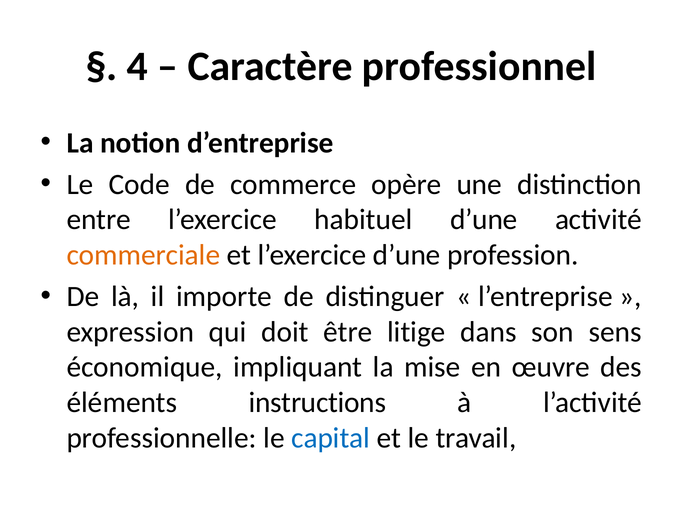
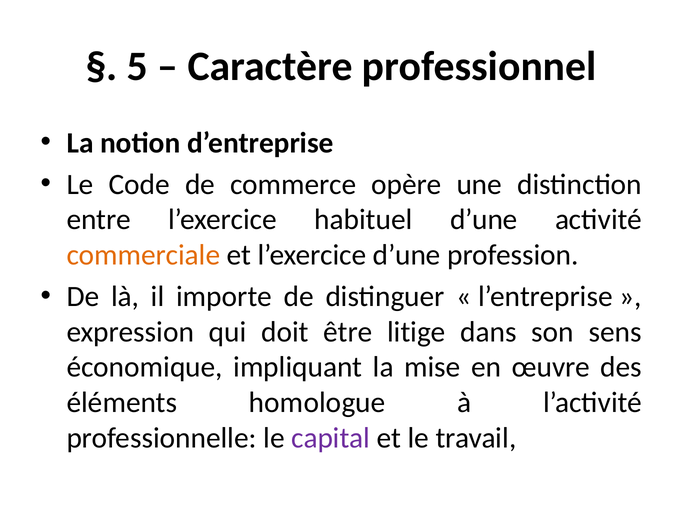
4: 4 -> 5
instructions: instructions -> homologue
capital colour: blue -> purple
